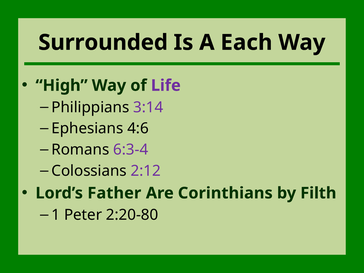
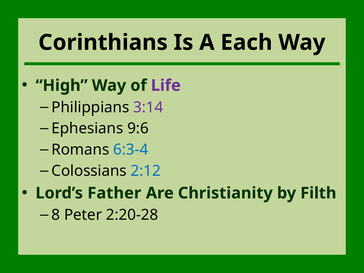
Surrounded: Surrounded -> Corinthians
4:6: 4:6 -> 9:6
6:3-4 colour: purple -> blue
2:12 colour: purple -> blue
Corinthians: Corinthians -> Christianity
1: 1 -> 8
2:20-80: 2:20-80 -> 2:20-28
